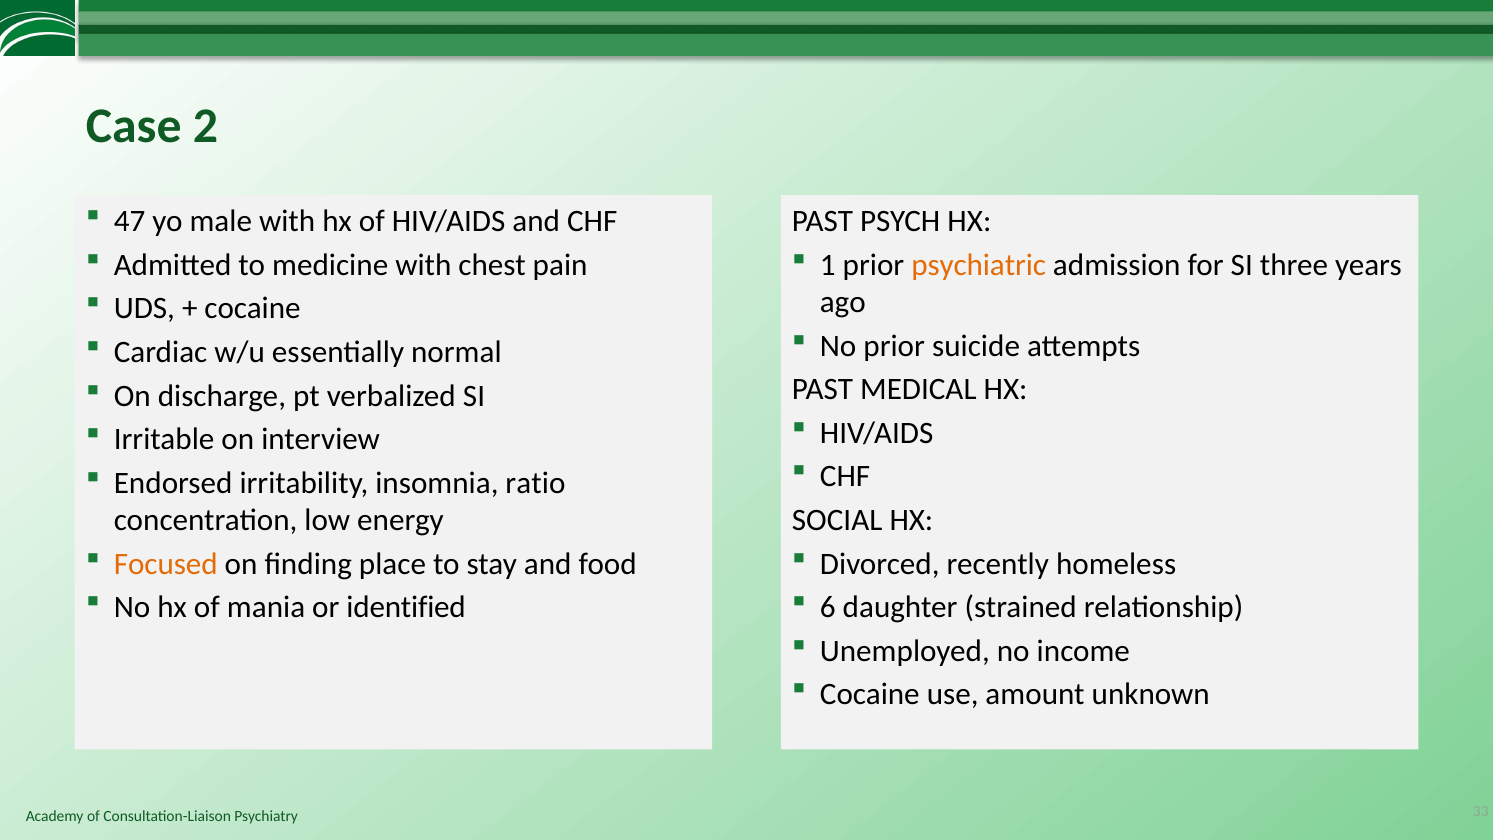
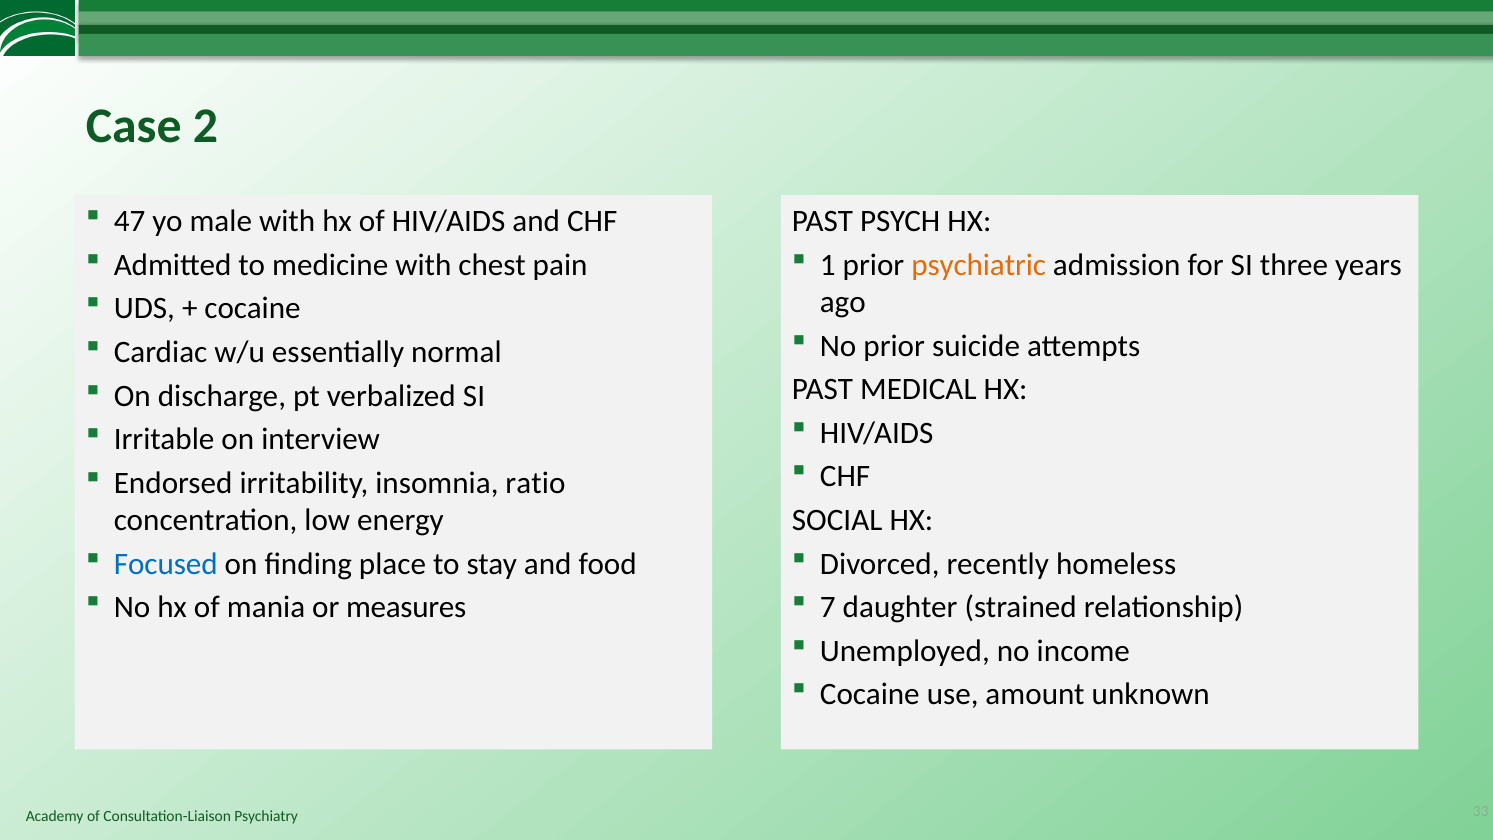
Focused colour: orange -> blue
6: 6 -> 7
identified: identified -> measures
